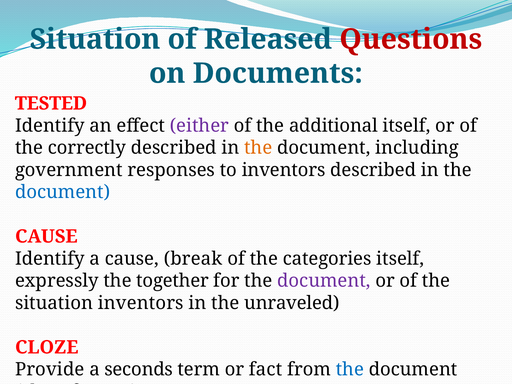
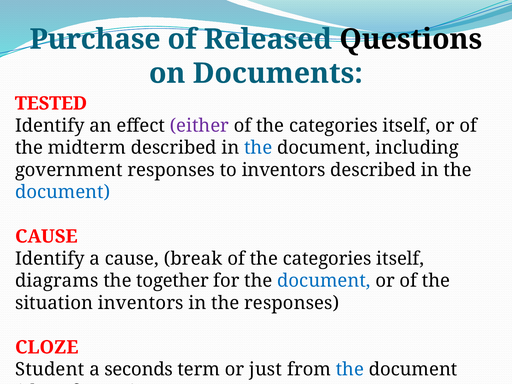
Situation at (95, 39): Situation -> Purchase
Questions colour: red -> black
additional at (333, 126): additional -> categories
correctly: correctly -> midterm
the at (258, 148) colour: orange -> blue
expressly: expressly -> diagrams
document at (324, 281) colour: purple -> blue
the unraveled: unraveled -> responses
Provide: Provide -> Student
fact: fact -> just
